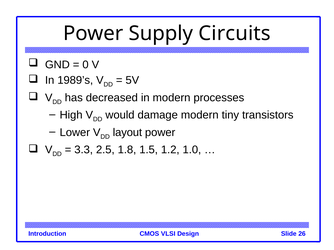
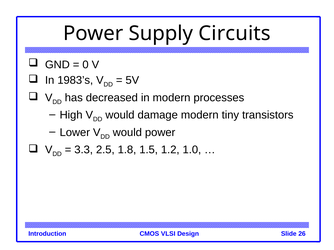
1989’s: 1989’s -> 1983’s
layout at (127, 133): layout -> would
